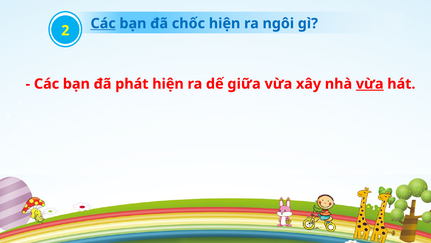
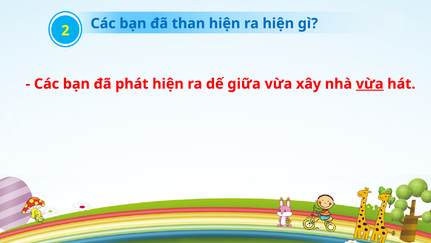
Các at (103, 23) underline: present -> none
chốc: chốc -> than
ra ngôi: ngôi -> hiện
